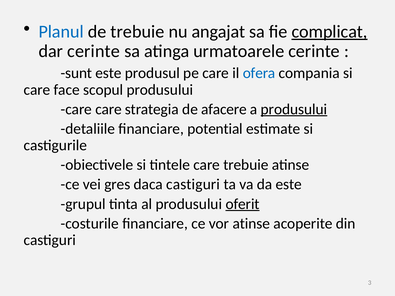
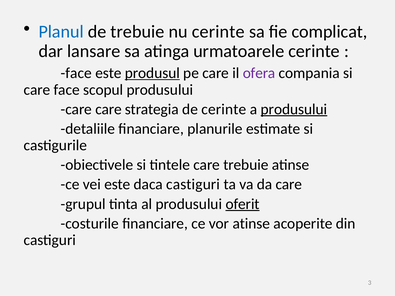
nu angajat: angajat -> cerinte
complicat underline: present -> none
dar cerinte: cerinte -> lansare
sunt at (76, 73): sunt -> face
produsul underline: none -> present
ofera colour: blue -> purple
de afacere: afacere -> cerinte
potential: potential -> planurile
vei gres: gres -> este
da este: este -> care
